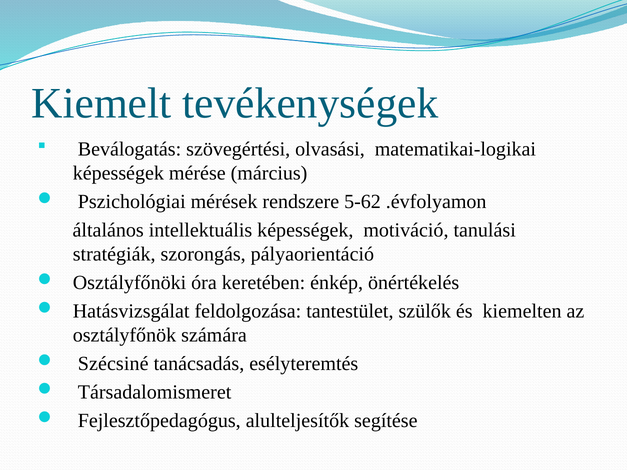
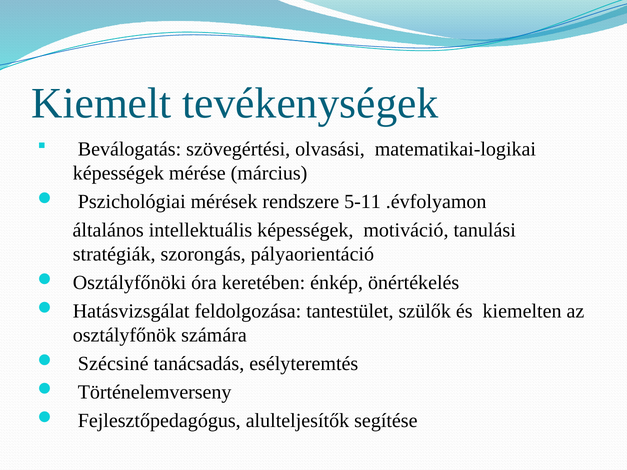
5-62: 5-62 -> 5-11
Társadalomismeret: Társadalomismeret -> Történelemverseny
